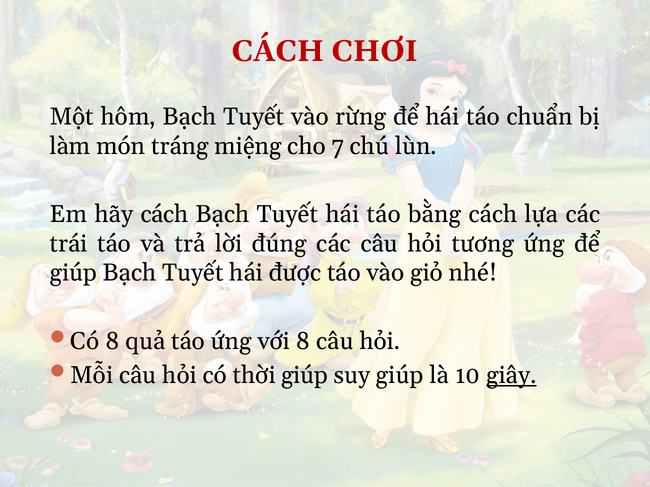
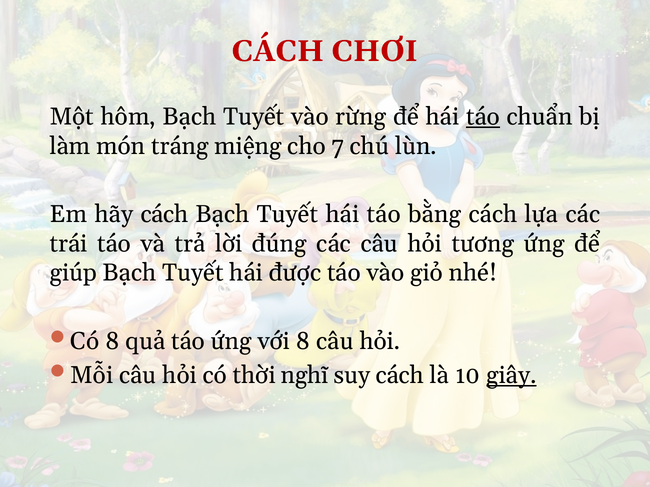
táo at (483, 117) underline: none -> present
thời giúp: giúp -> nghĩ
suy giúp: giúp -> cách
